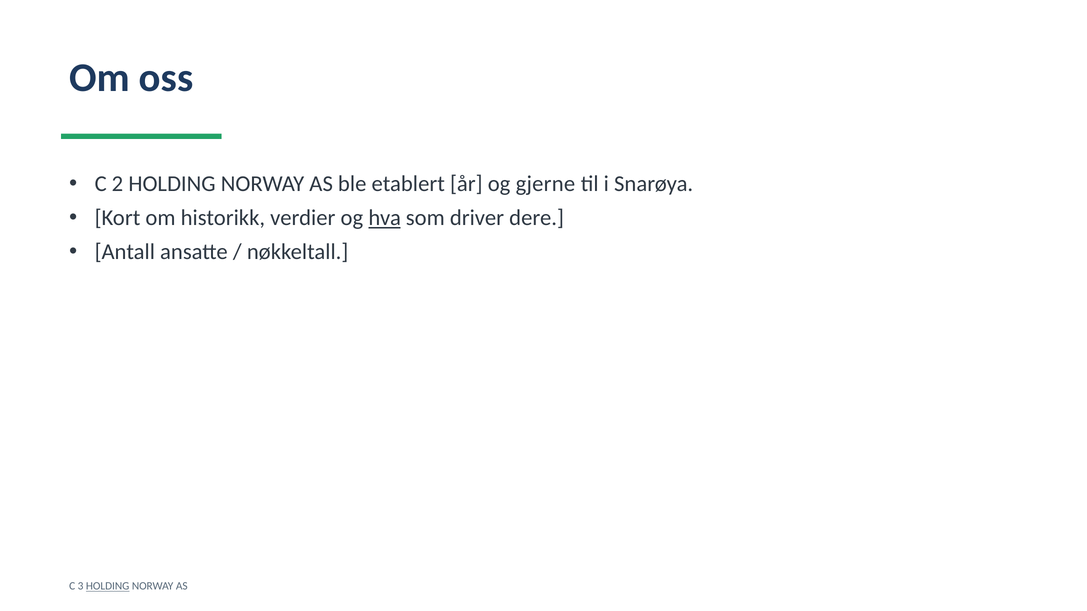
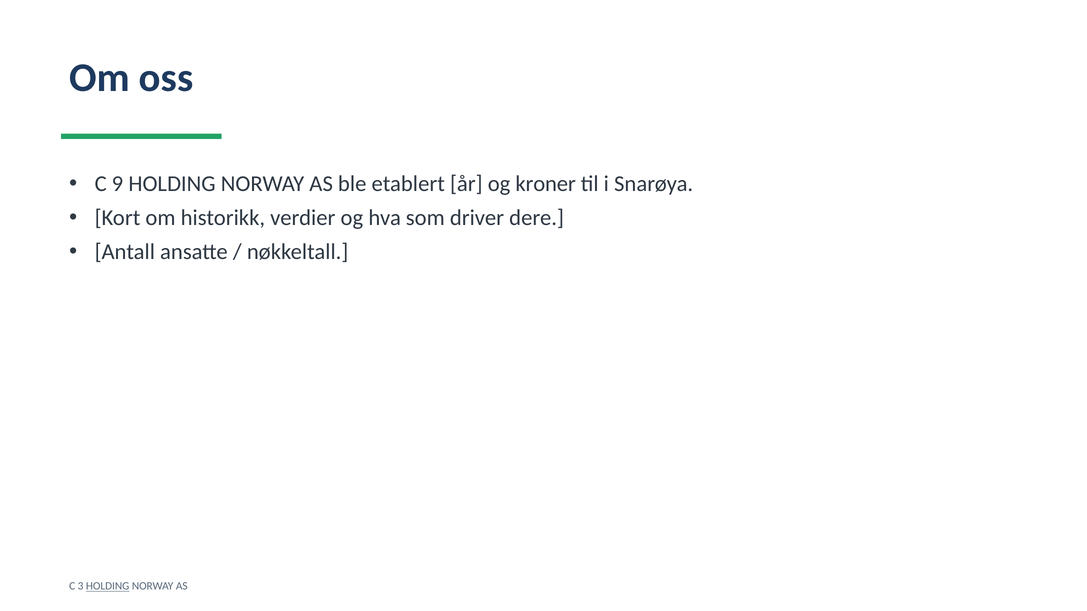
2: 2 -> 9
gjerne: gjerne -> kroner
hva underline: present -> none
